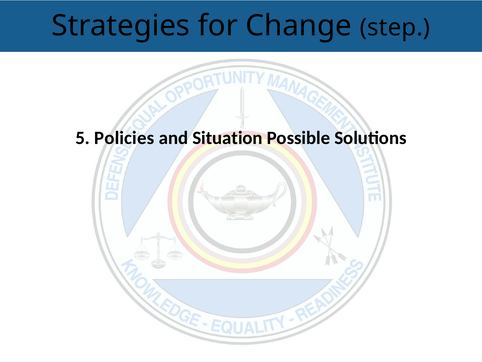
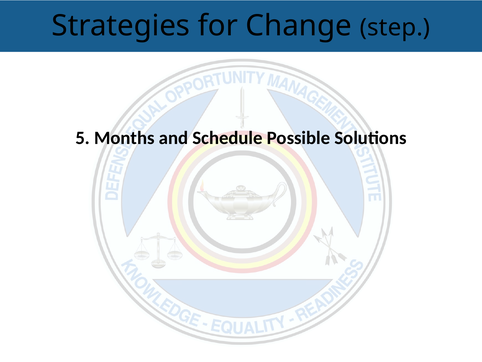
Policies: Policies -> Months
Situation: Situation -> Schedule
